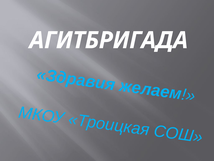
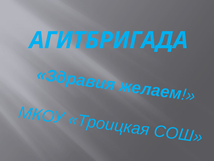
АГИТБРИГАДА colour: white -> light blue
